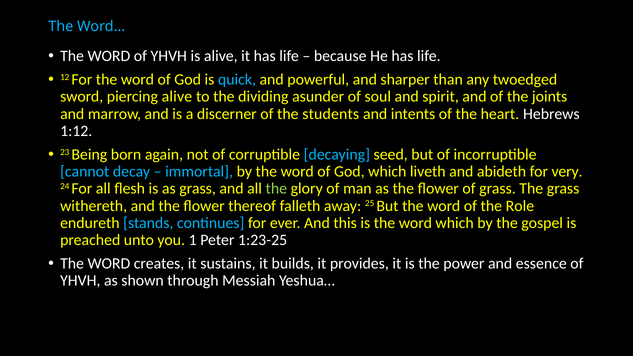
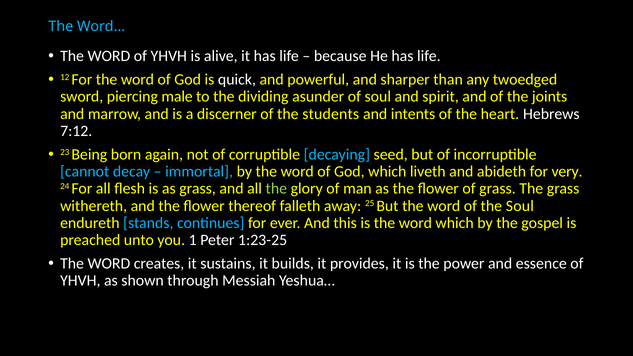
quick colour: light blue -> white
piercing alive: alive -> male
1:12: 1:12 -> 7:12
the Role: Role -> Soul
